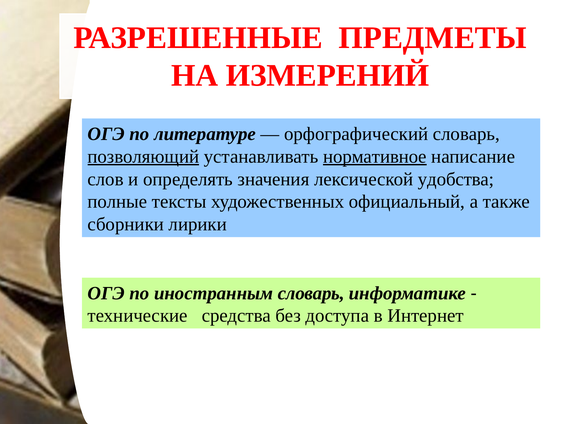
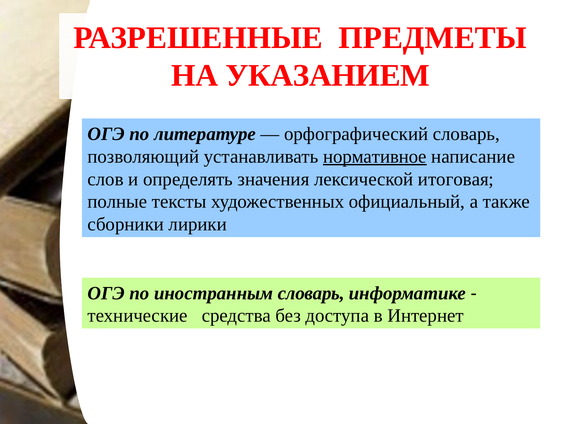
ИЗМЕРЕНИЙ: ИЗМЕРЕНИЙ -> УКАЗАНИЕМ
позволяющий underline: present -> none
удобства: удобства -> итоговая
